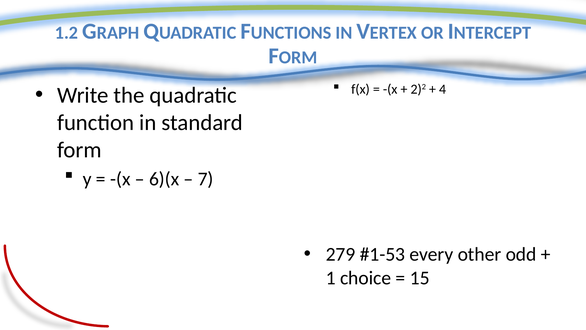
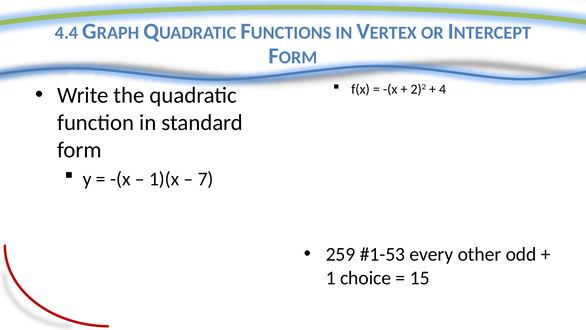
1.2: 1.2 -> 4.4
6)(x: 6)(x -> 1)(x
279: 279 -> 259
